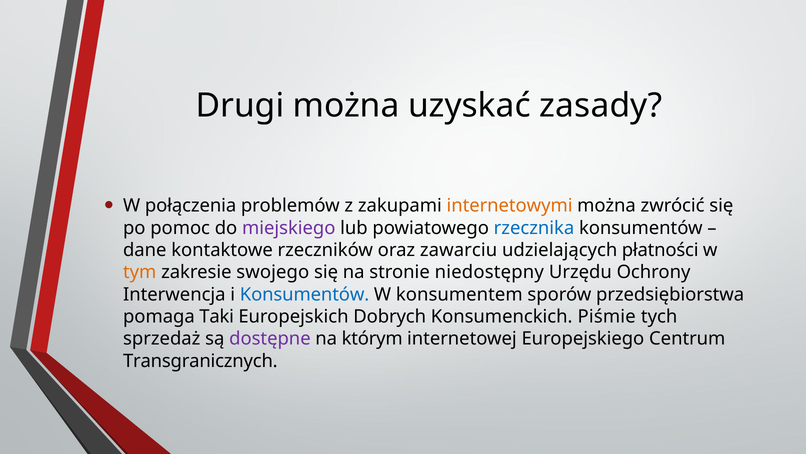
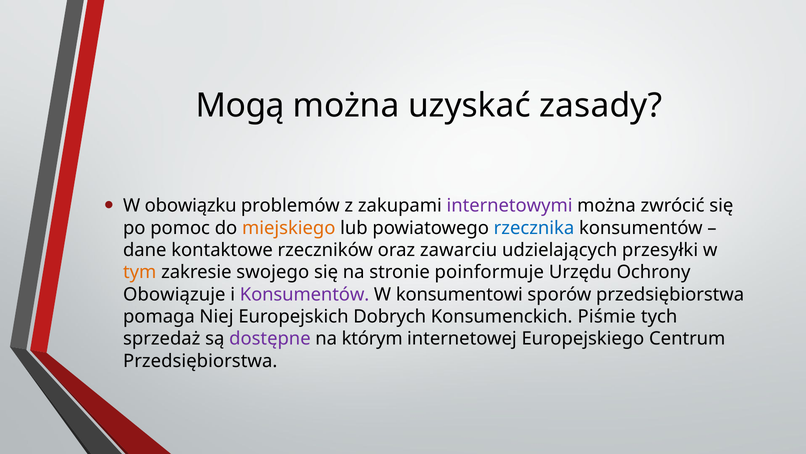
Drugi: Drugi -> Mogą
połączenia: połączenia -> obowiązku
internetowymi colour: orange -> purple
miejskiego colour: purple -> orange
płatności: płatności -> przesyłki
niedostępny: niedostępny -> poinformuje
Interwencja: Interwencja -> Obowiązuje
Konsumentów at (305, 294) colour: blue -> purple
konsumentem: konsumentem -> konsumentowi
Taki: Taki -> Niej
Transgranicznych at (200, 361): Transgranicznych -> Przedsiębiorstwa
